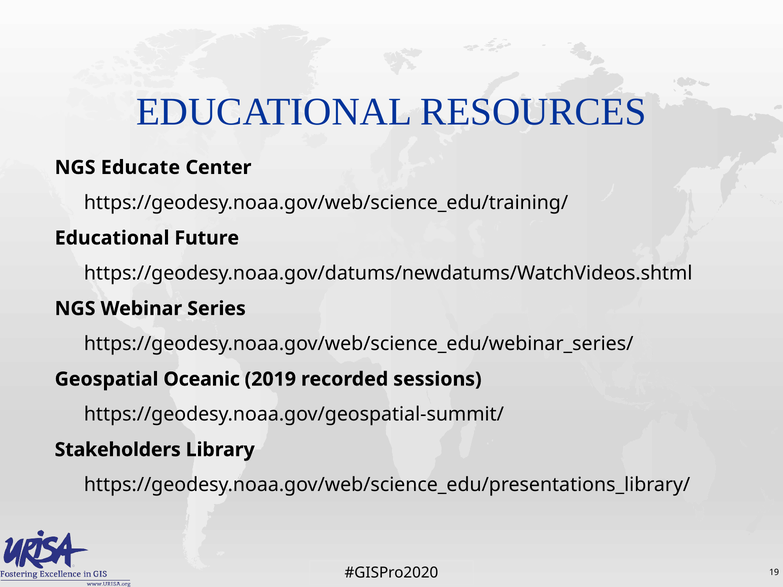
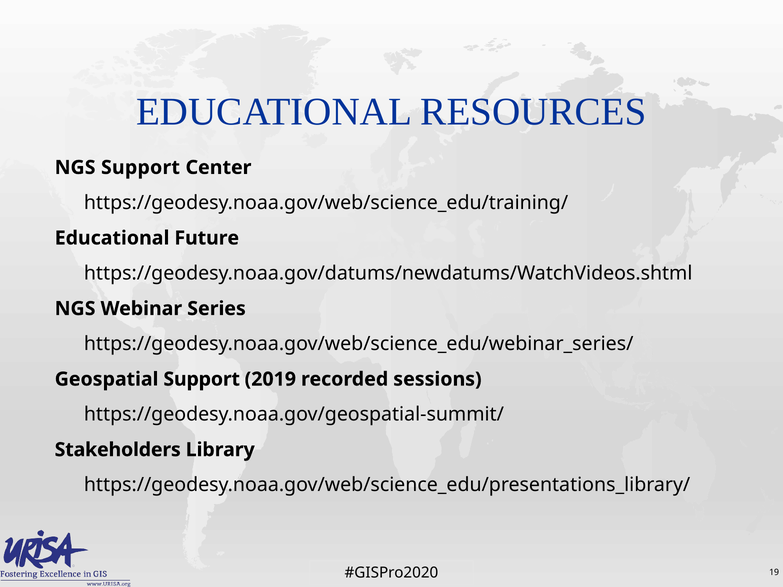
NGS Educate: Educate -> Support
Geospatial Oceanic: Oceanic -> Support
